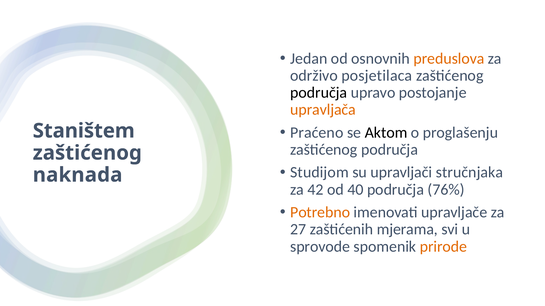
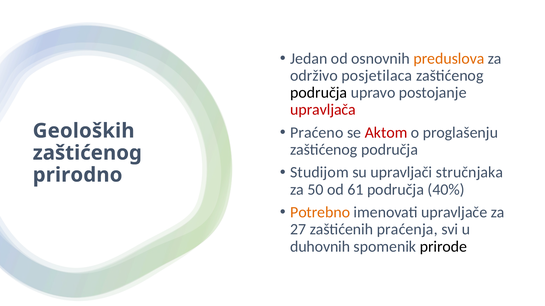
upravljača colour: orange -> red
Aktom colour: black -> red
Staništem: Staništem -> Geoloških
naknada: naknada -> prirodno
42: 42 -> 50
40: 40 -> 61
76%: 76% -> 40%
mjerama: mjerama -> praćenja
sprovode: sprovode -> duhovnih
prirode colour: orange -> black
